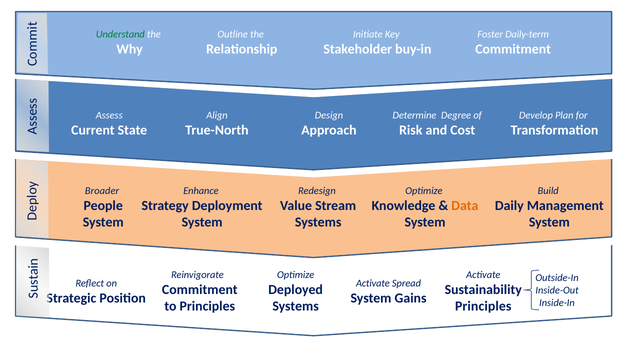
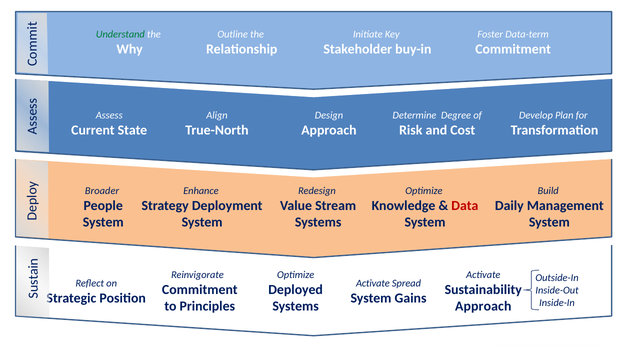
Daily-term: Daily-term -> Data-term
Data colour: orange -> red
Principles at (483, 306): Principles -> Approach
